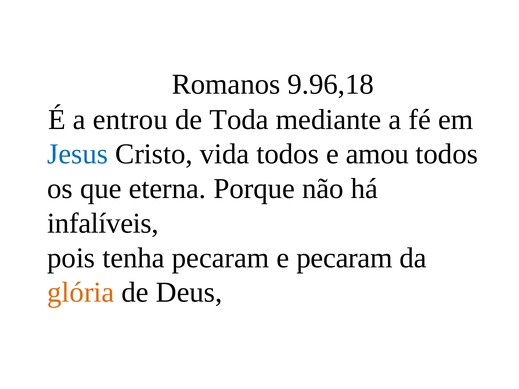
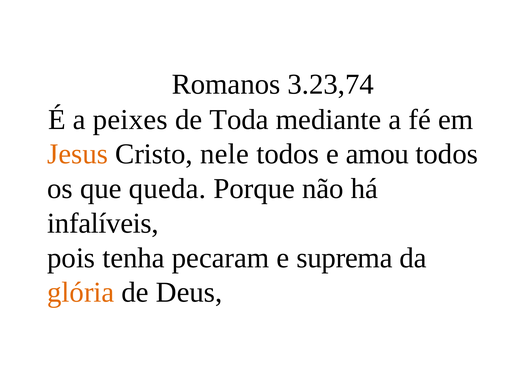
9.96,18: 9.96,18 -> 3.23,74
entrou: entrou -> peixes
Jesus colour: blue -> orange
vida: vida -> nele
eterna: eterna -> queda
e pecaram: pecaram -> suprema
